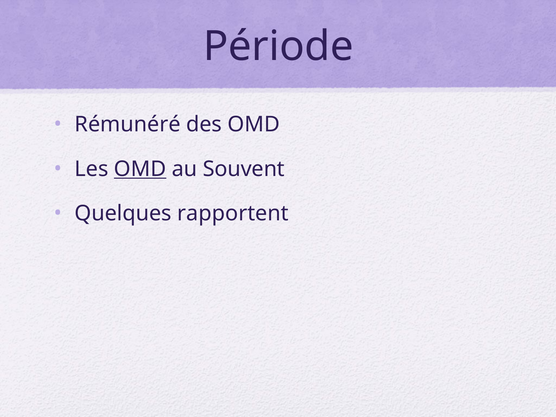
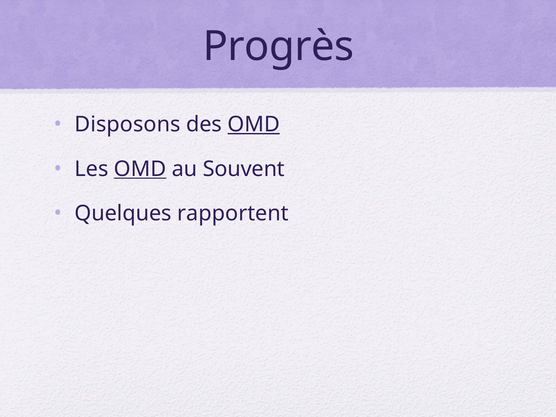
Période: Période -> Progrès
Rémunéré: Rémunéré -> Disposons
OMD at (254, 124) underline: none -> present
